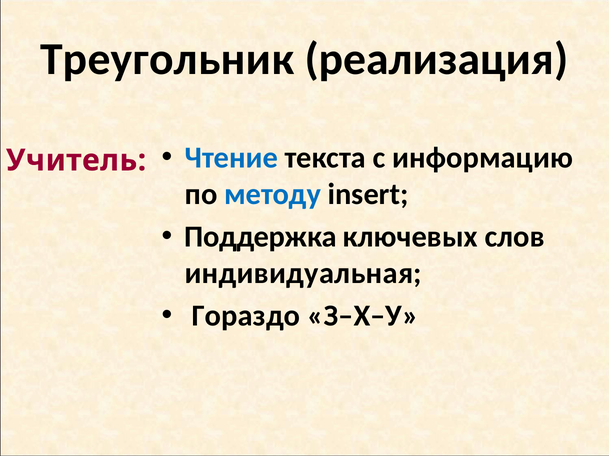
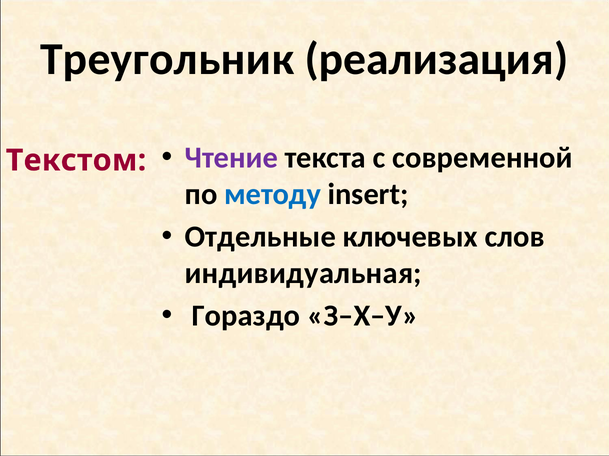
Чтение colour: blue -> purple
информацию: информацию -> современной
Учитель: Учитель -> Текстом
Поддержка: Поддержка -> Отдельные
